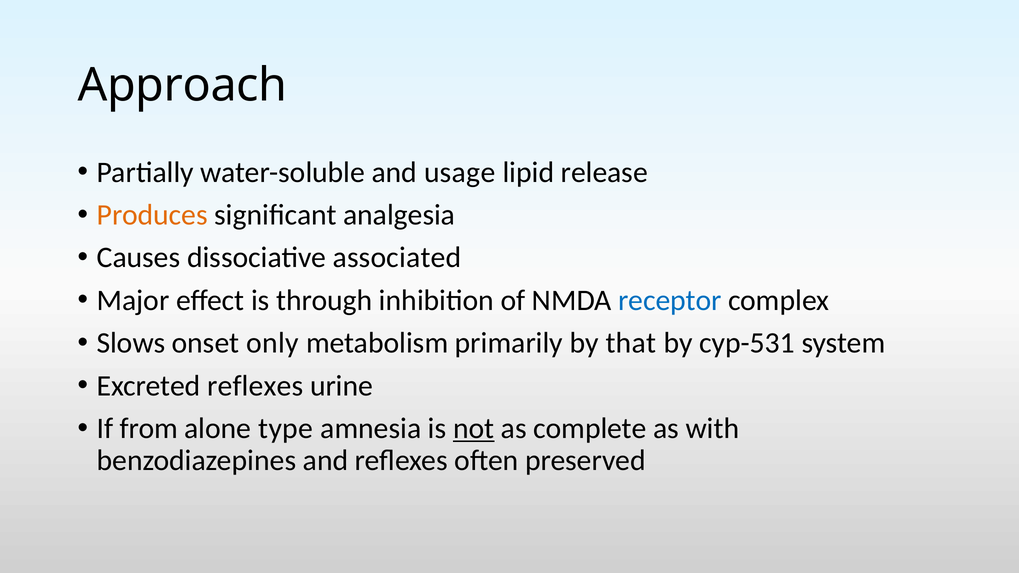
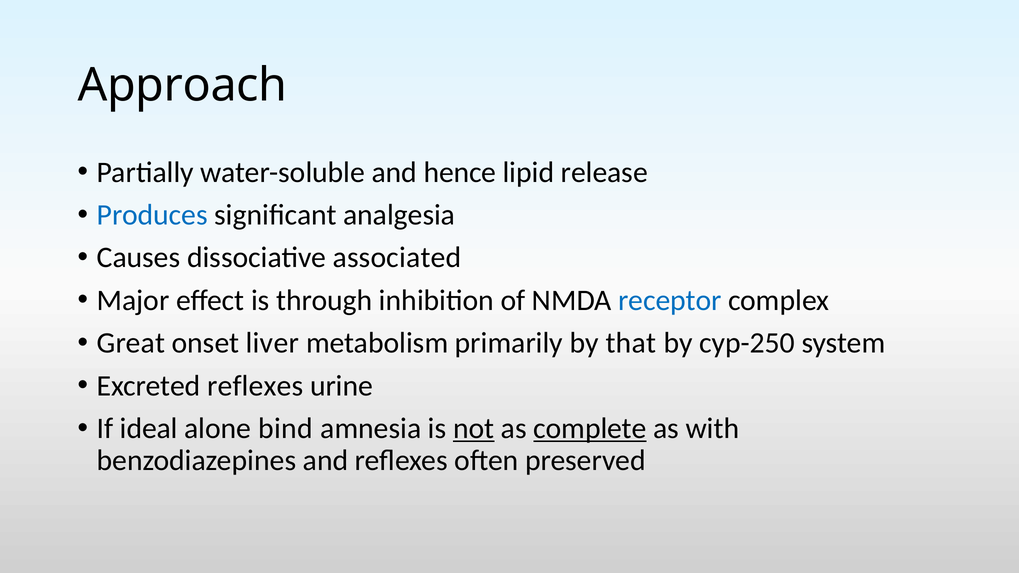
usage: usage -> hence
Produces colour: orange -> blue
Slows: Slows -> Great
only: only -> liver
cyp-531: cyp-531 -> cyp-250
from: from -> ideal
type: type -> bind
complete underline: none -> present
